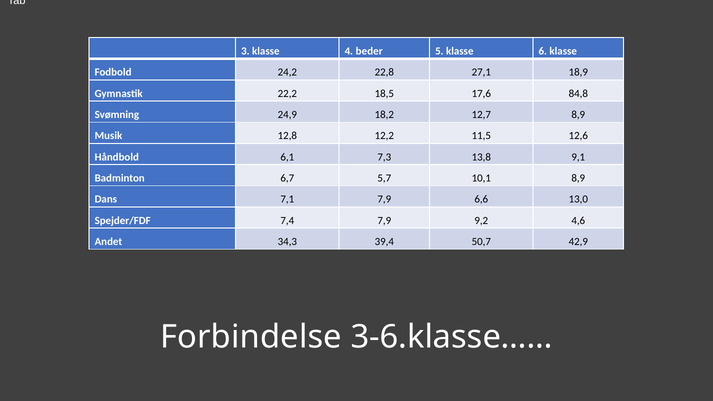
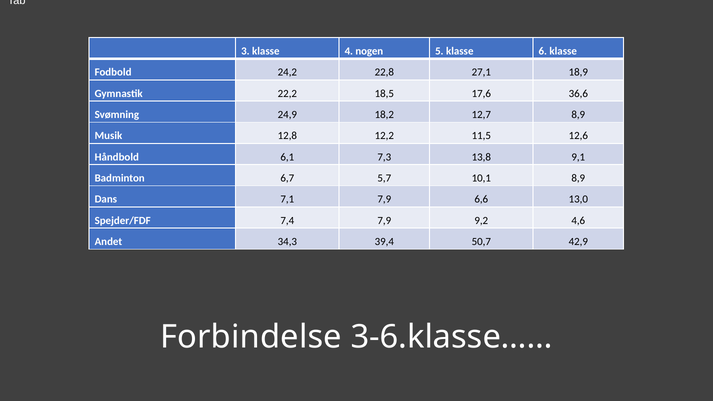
beder: beder -> nogen
84,8: 84,8 -> 36,6
